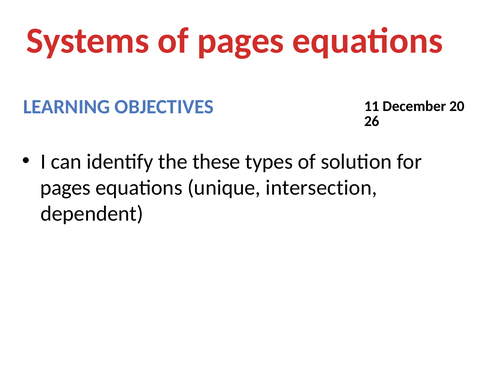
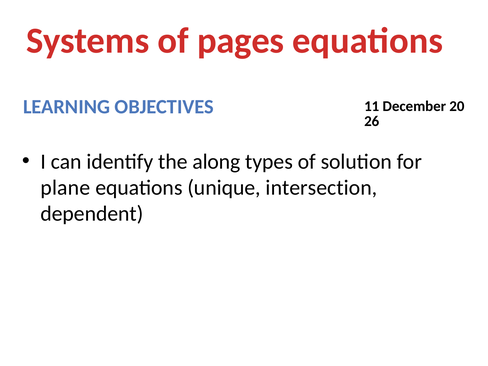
these: these -> along
pages at (66, 188): pages -> plane
